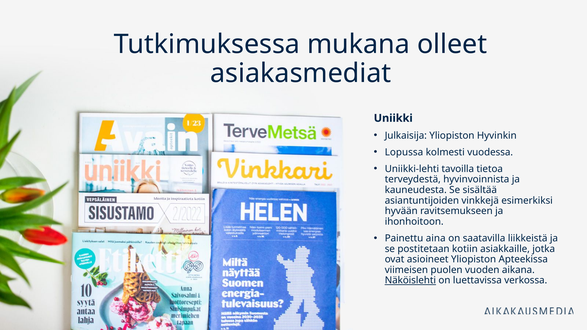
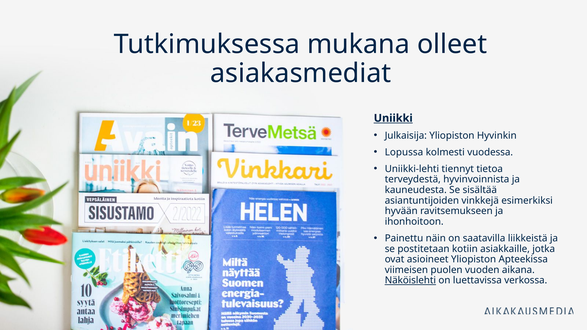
Uniikki underline: none -> present
tavoilla: tavoilla -> tiennyt
aina: aina -> näin
